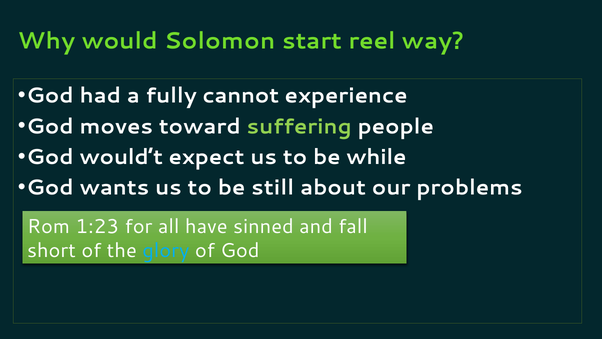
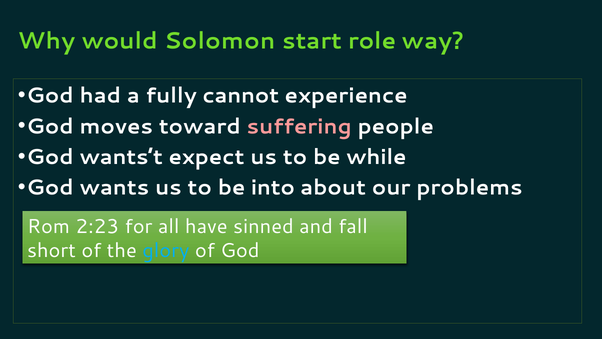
reel: reel -> role
suffering colour: light green -> pink
would’t: would’t -> wants’t
still: still -> into
1:23: 1:23 -> 2:23
